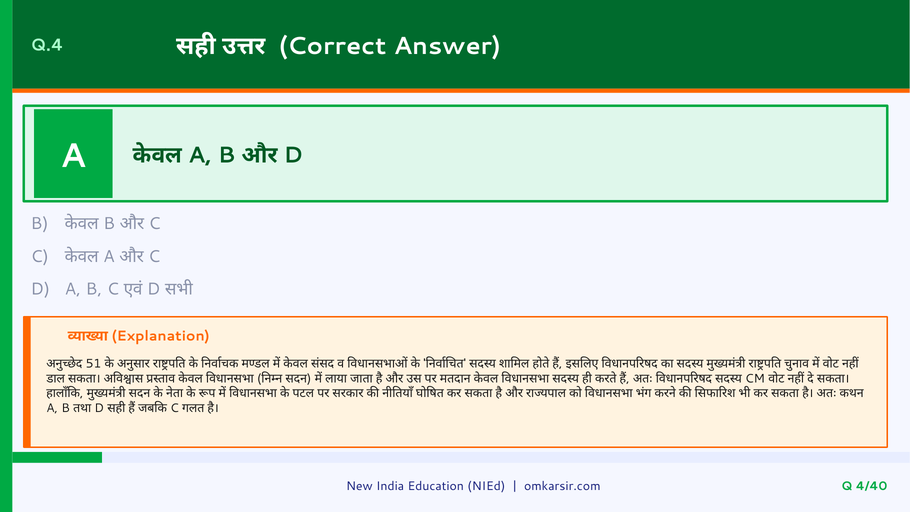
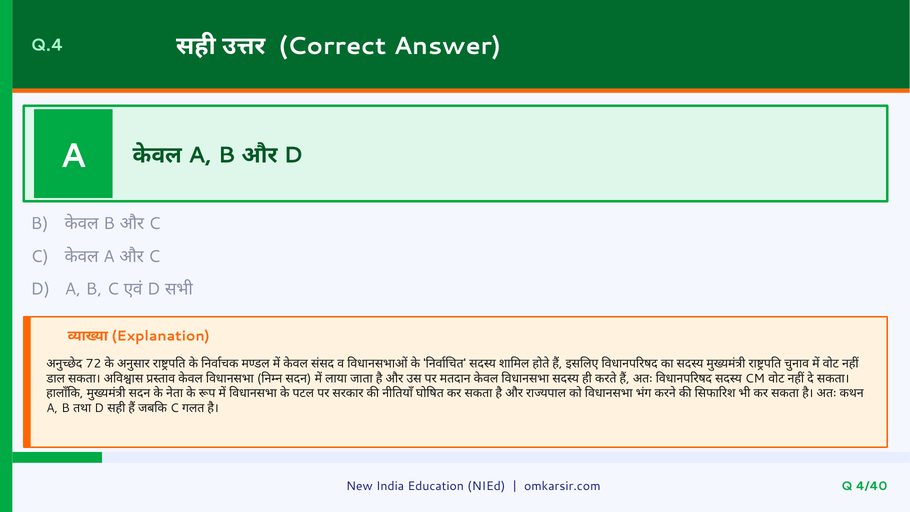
51: 51 -> 72
